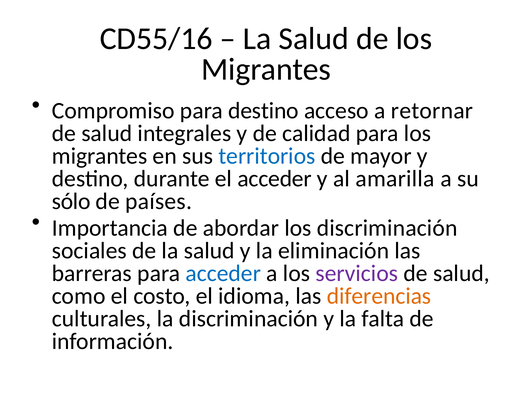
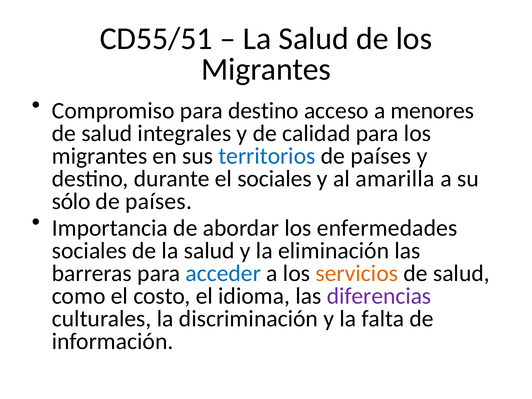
CD55/16: CD55/16 -> CD55/51
retornar: retornar -> menores
mayor at (381, 156): mayor -> países
el acceder: acceder -> sociales
los discriminación: discriminación -> enfermedades
servicios colour: purple -> orange
diferencias colour: orange -> purple
